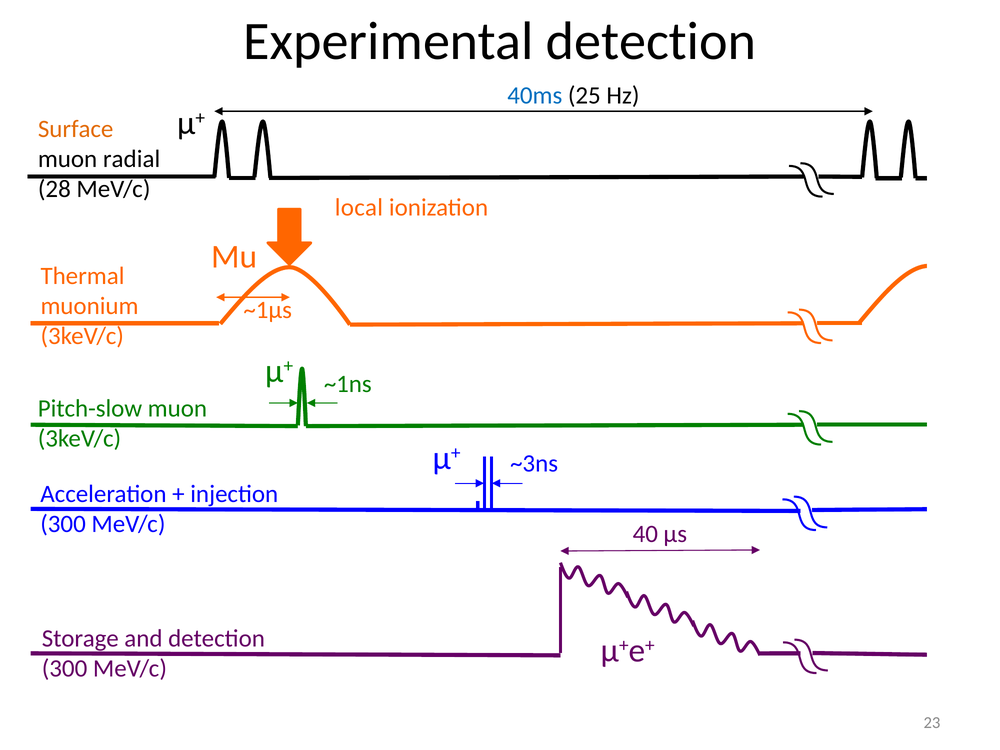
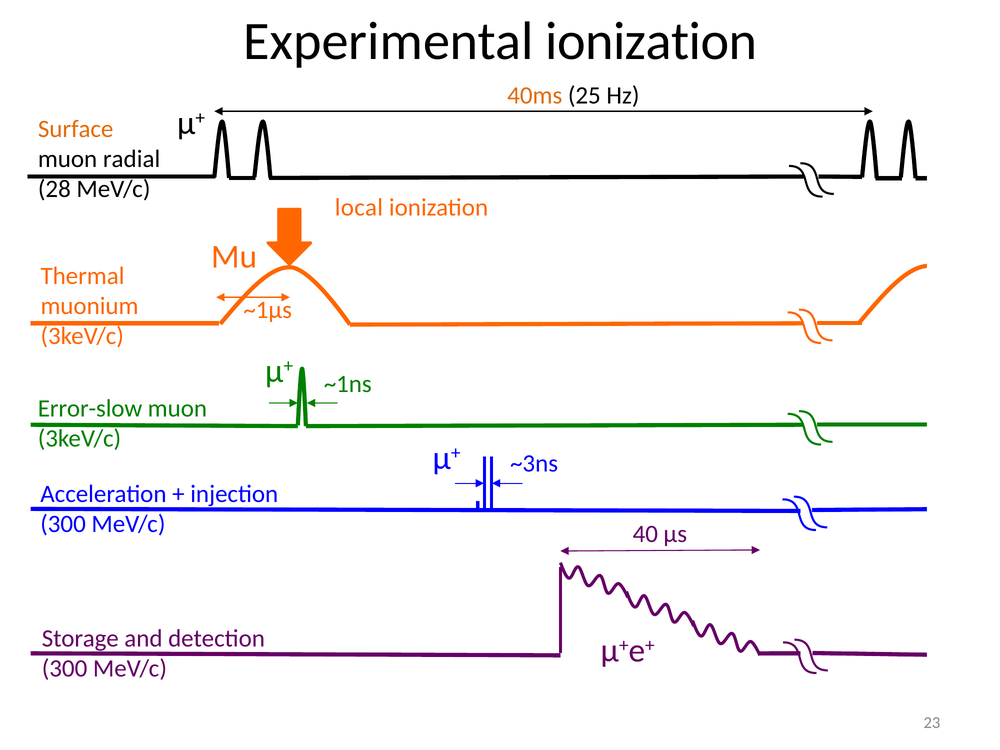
Experimental detection: detection -> ionization
40ms colour: blue -> orange
Pitch-slow: Pitch-slow -> Error-slow
